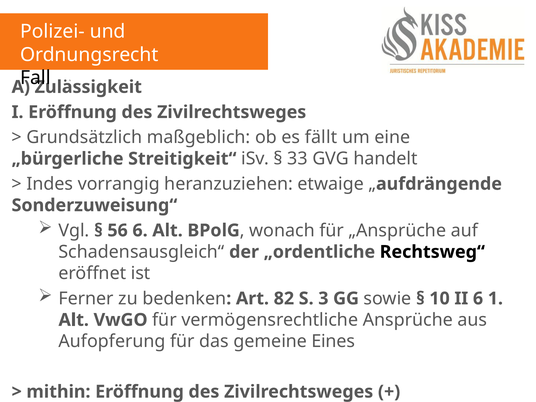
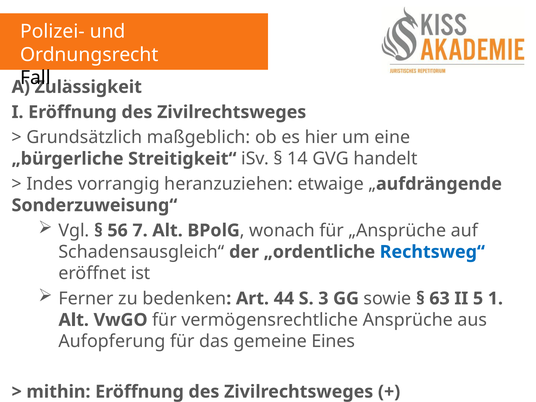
fällt: fällt -> hier
33: 33 -> 14
56 6: 6 -> 7
Rechtsweg“ colour: black -> blue
82: 82 -> 44
10 at (440, 299): 10 -> 63
II 6: 6 -> 5
